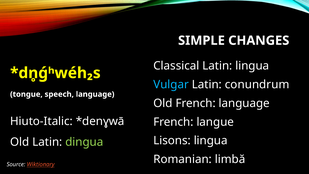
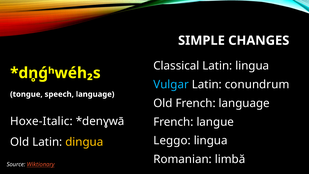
Hiuto-Italic: Hiuto-Italic -> Hoxe-Italic
Lisons: Lisons -> Leggo
dingua colour: light green -> yellow
